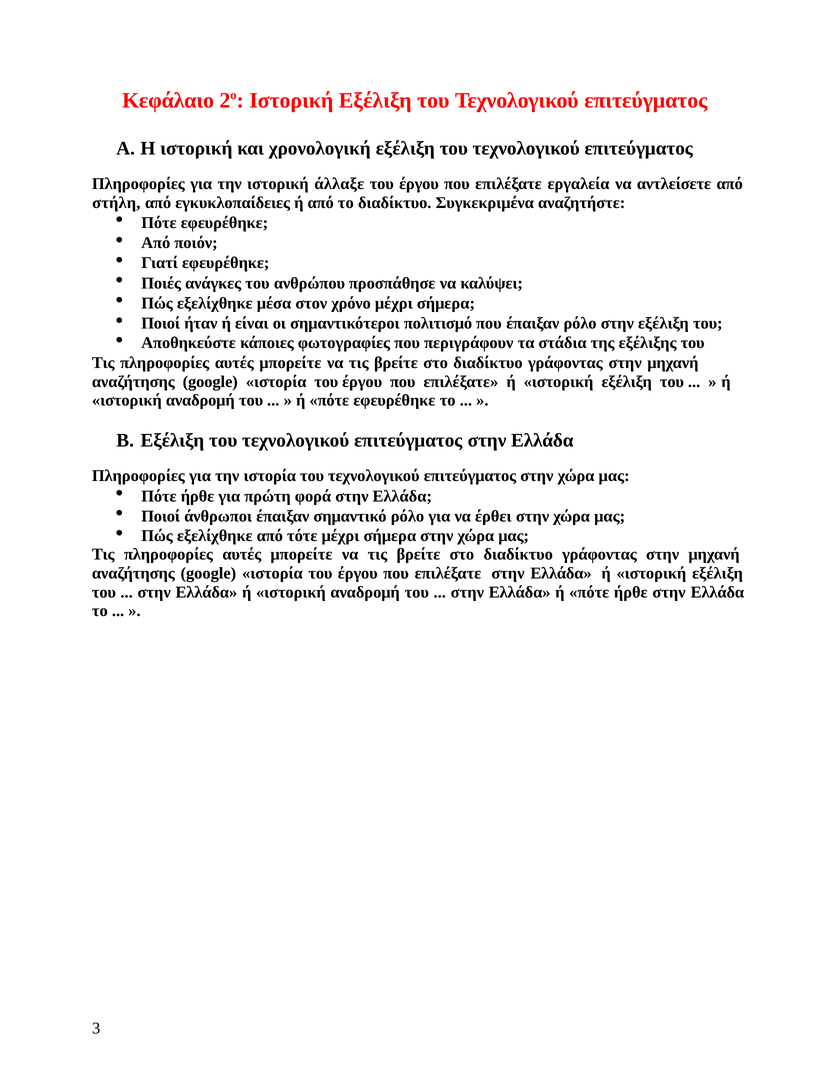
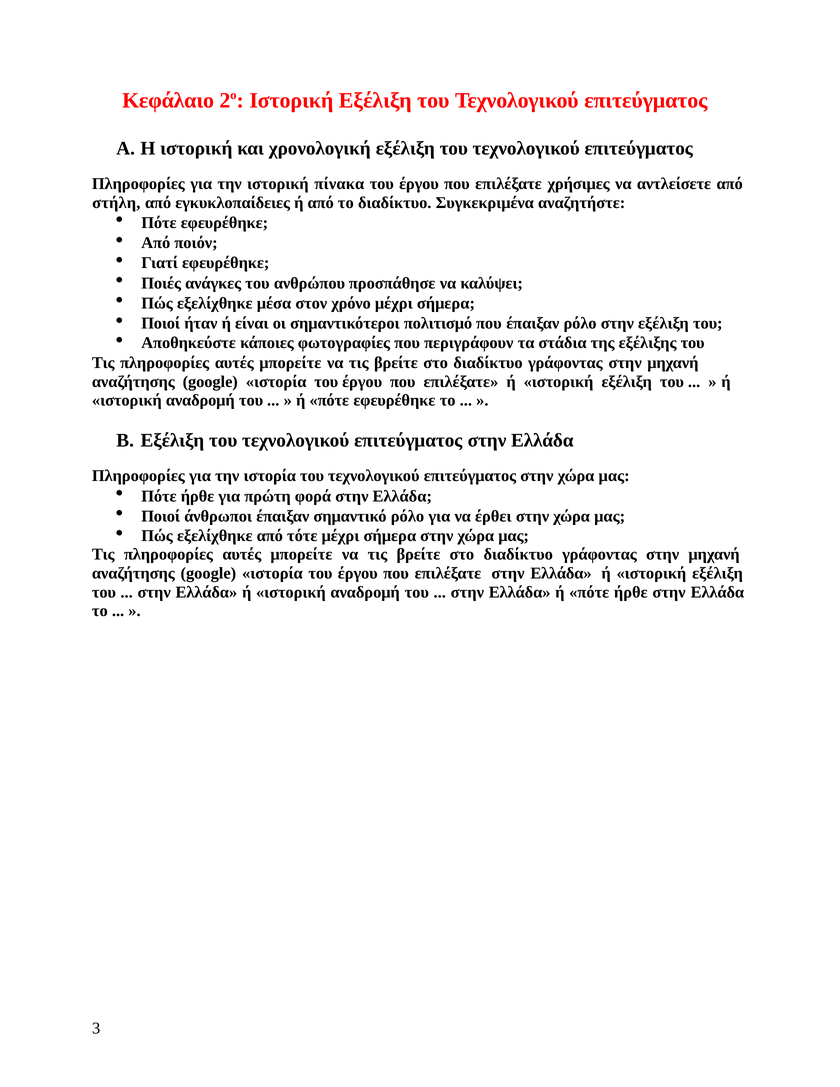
άλλαξε: άλλαξε -> πίνακα
εργαλεία: εργαλεία -> χρήσιμες
